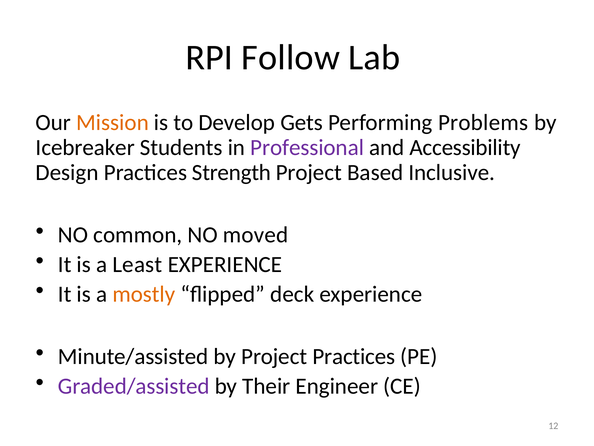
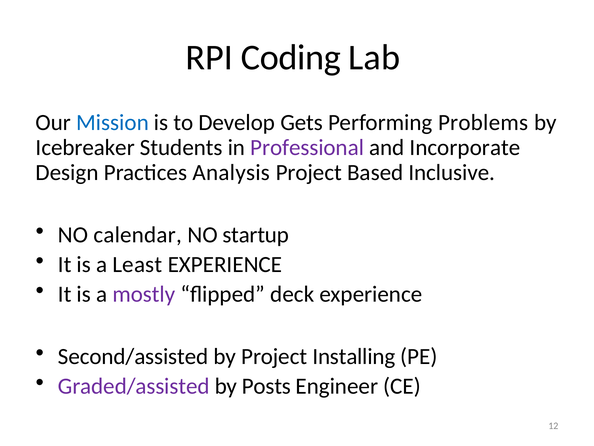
Follow: Follow -> Coding
Mission colour: orange -> blue
Accessibility: Accessibility -> Incorporate
Strength: Strength -> Analysis
common: common -> calendar
moved: moved -> startup
mostly colour: orange -> purple
Minute/assisted: Minute/assisted -> Second/assisted
Project Practices: Practices -> Installing
Their: Their -> Posts
